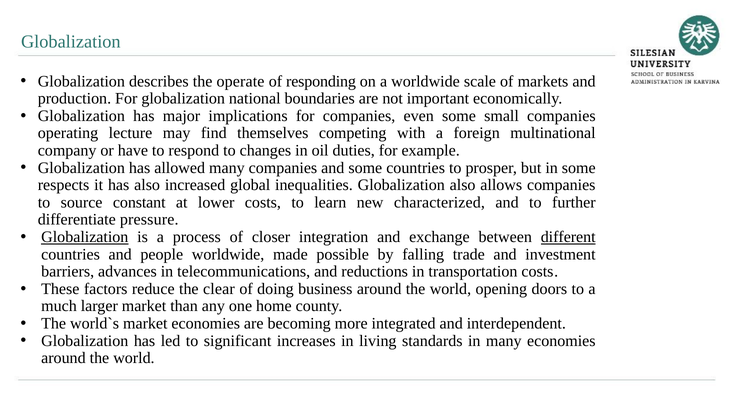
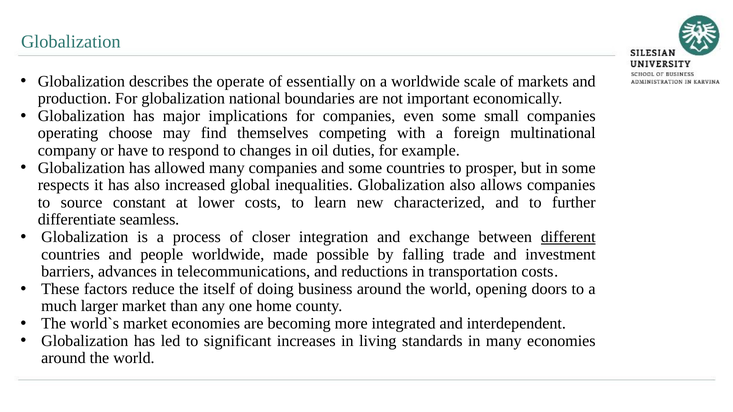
responding: responding -> essentially
lecture: lecture -> choose
pressure: pressure -> seamless
Globalization at (85, 237) underline: present -> none
clear: clear -> itself
